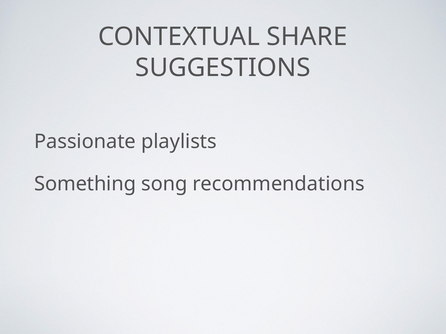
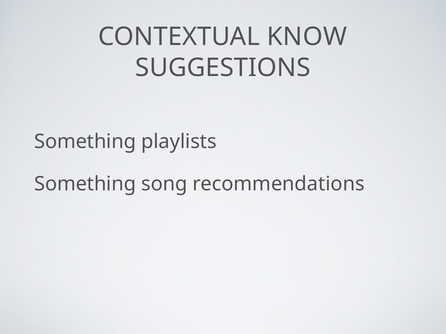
SHARE: SHARE -> KNOW
Passionate at (85, 142): Passionate -> Something
